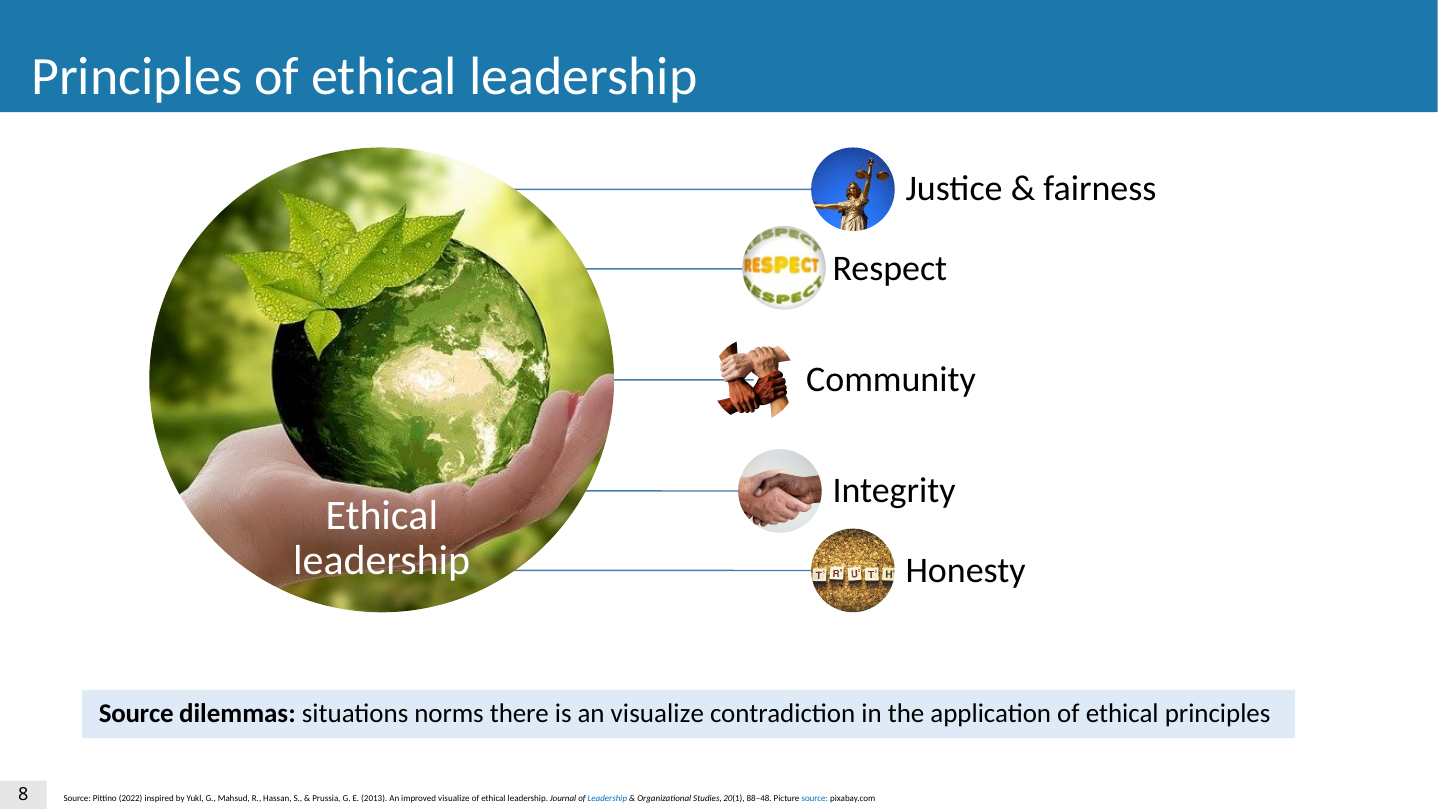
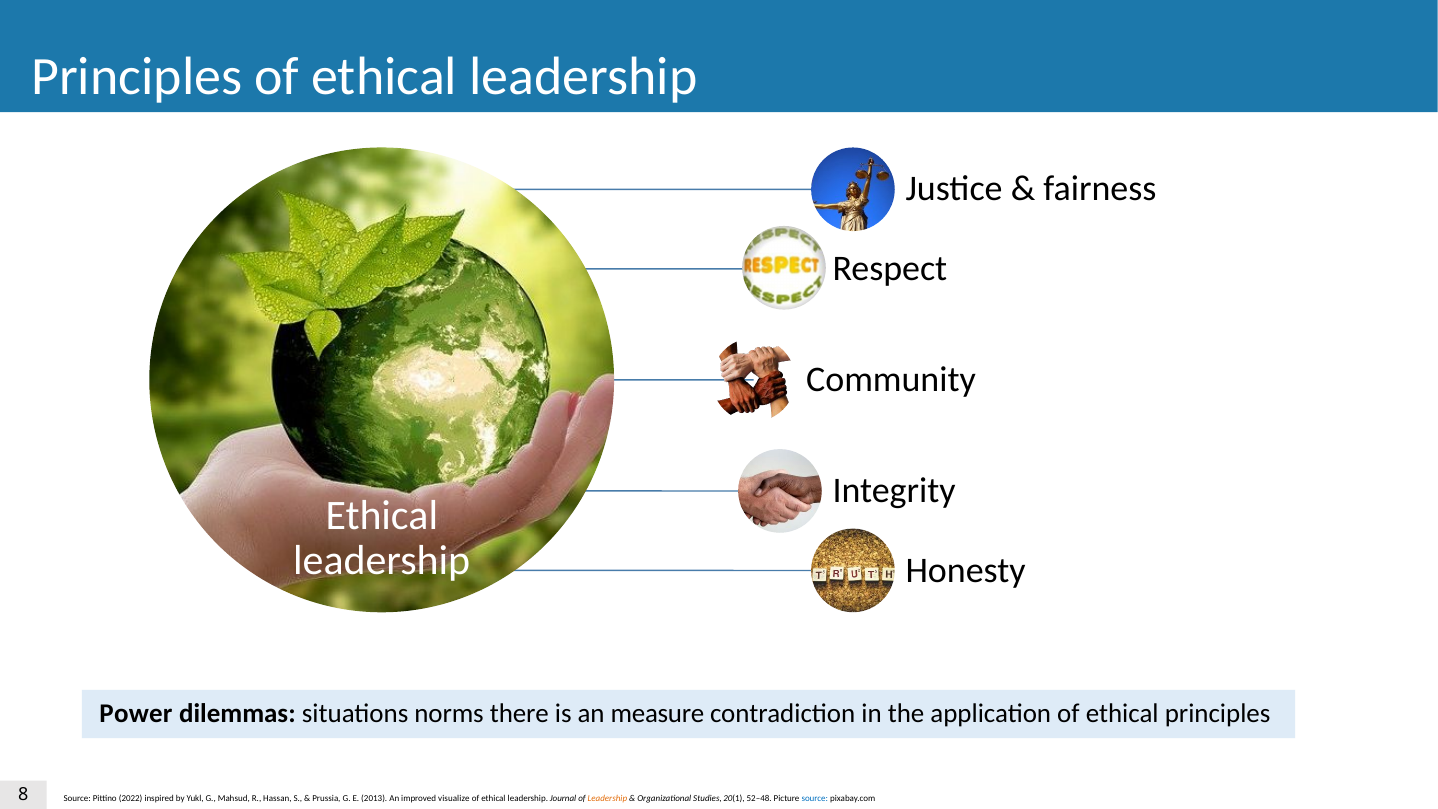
Source at (136, 714): Source -> Power
an visualize: visualize -> measure
Leadership at (607, 798) colour: blue -> orange
88–48: 88–48 -> 52–48
